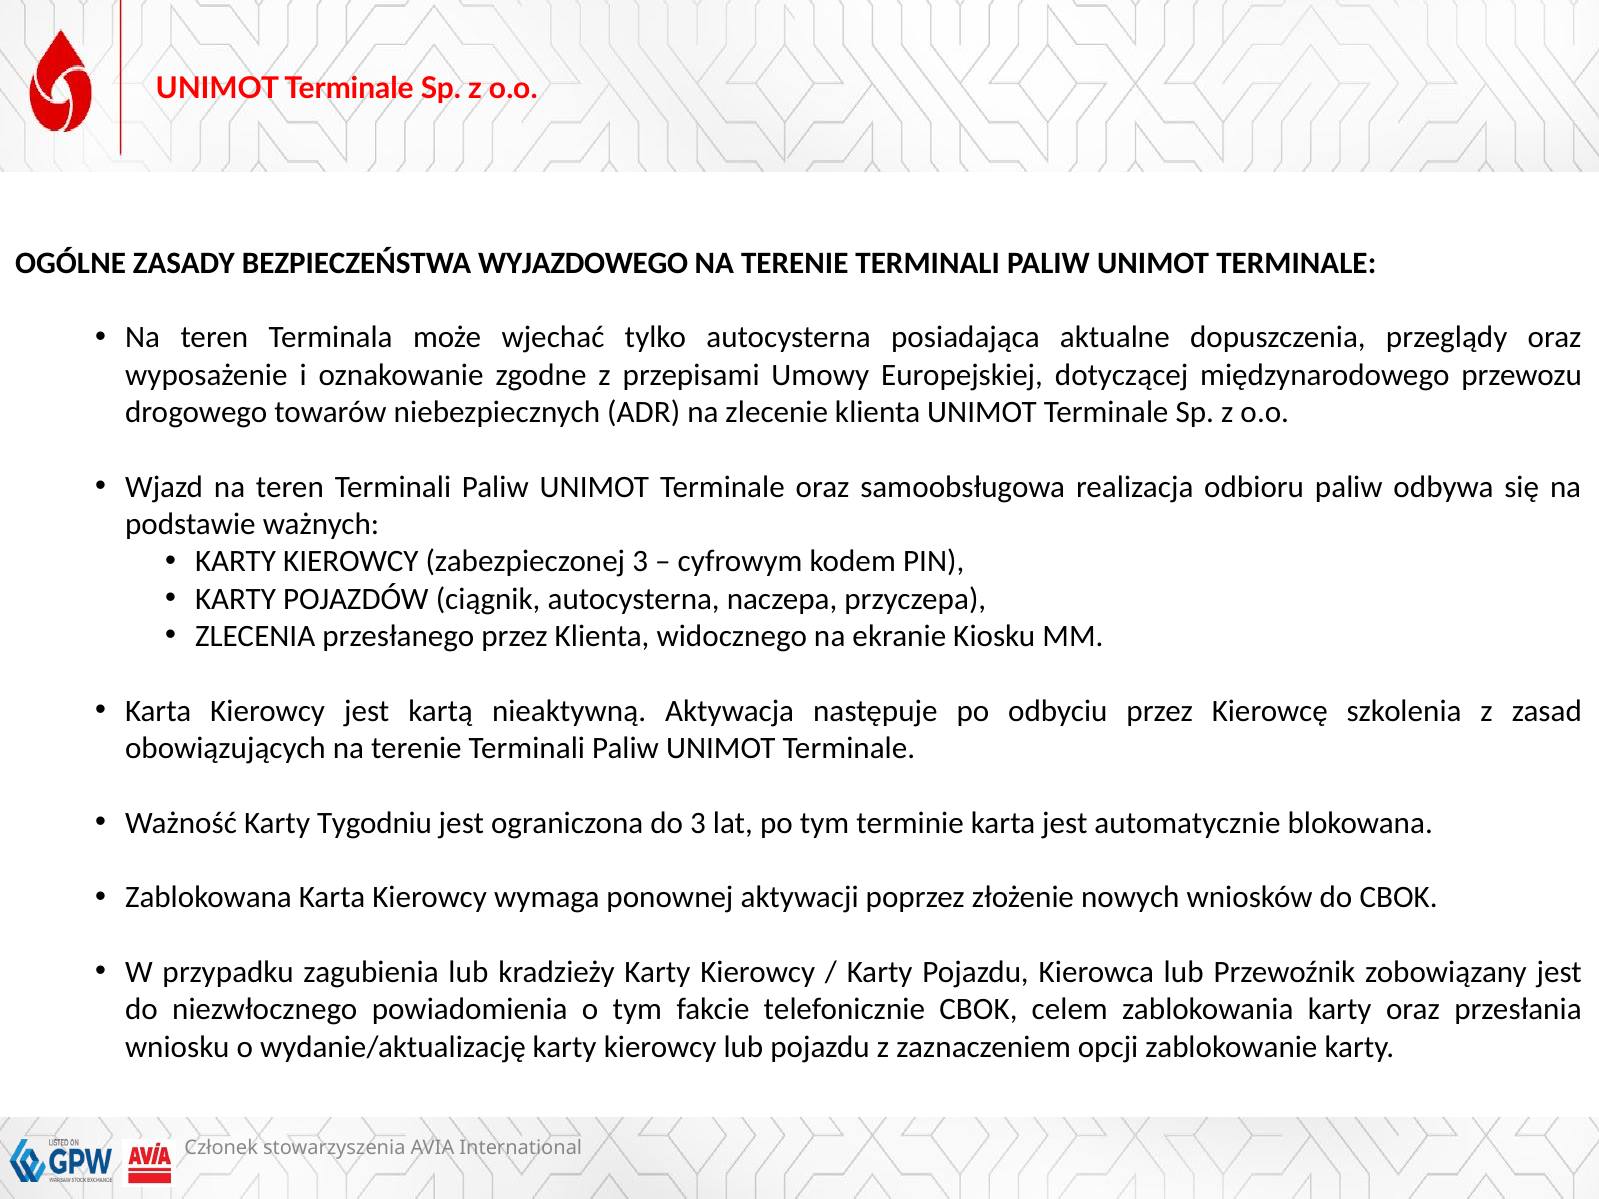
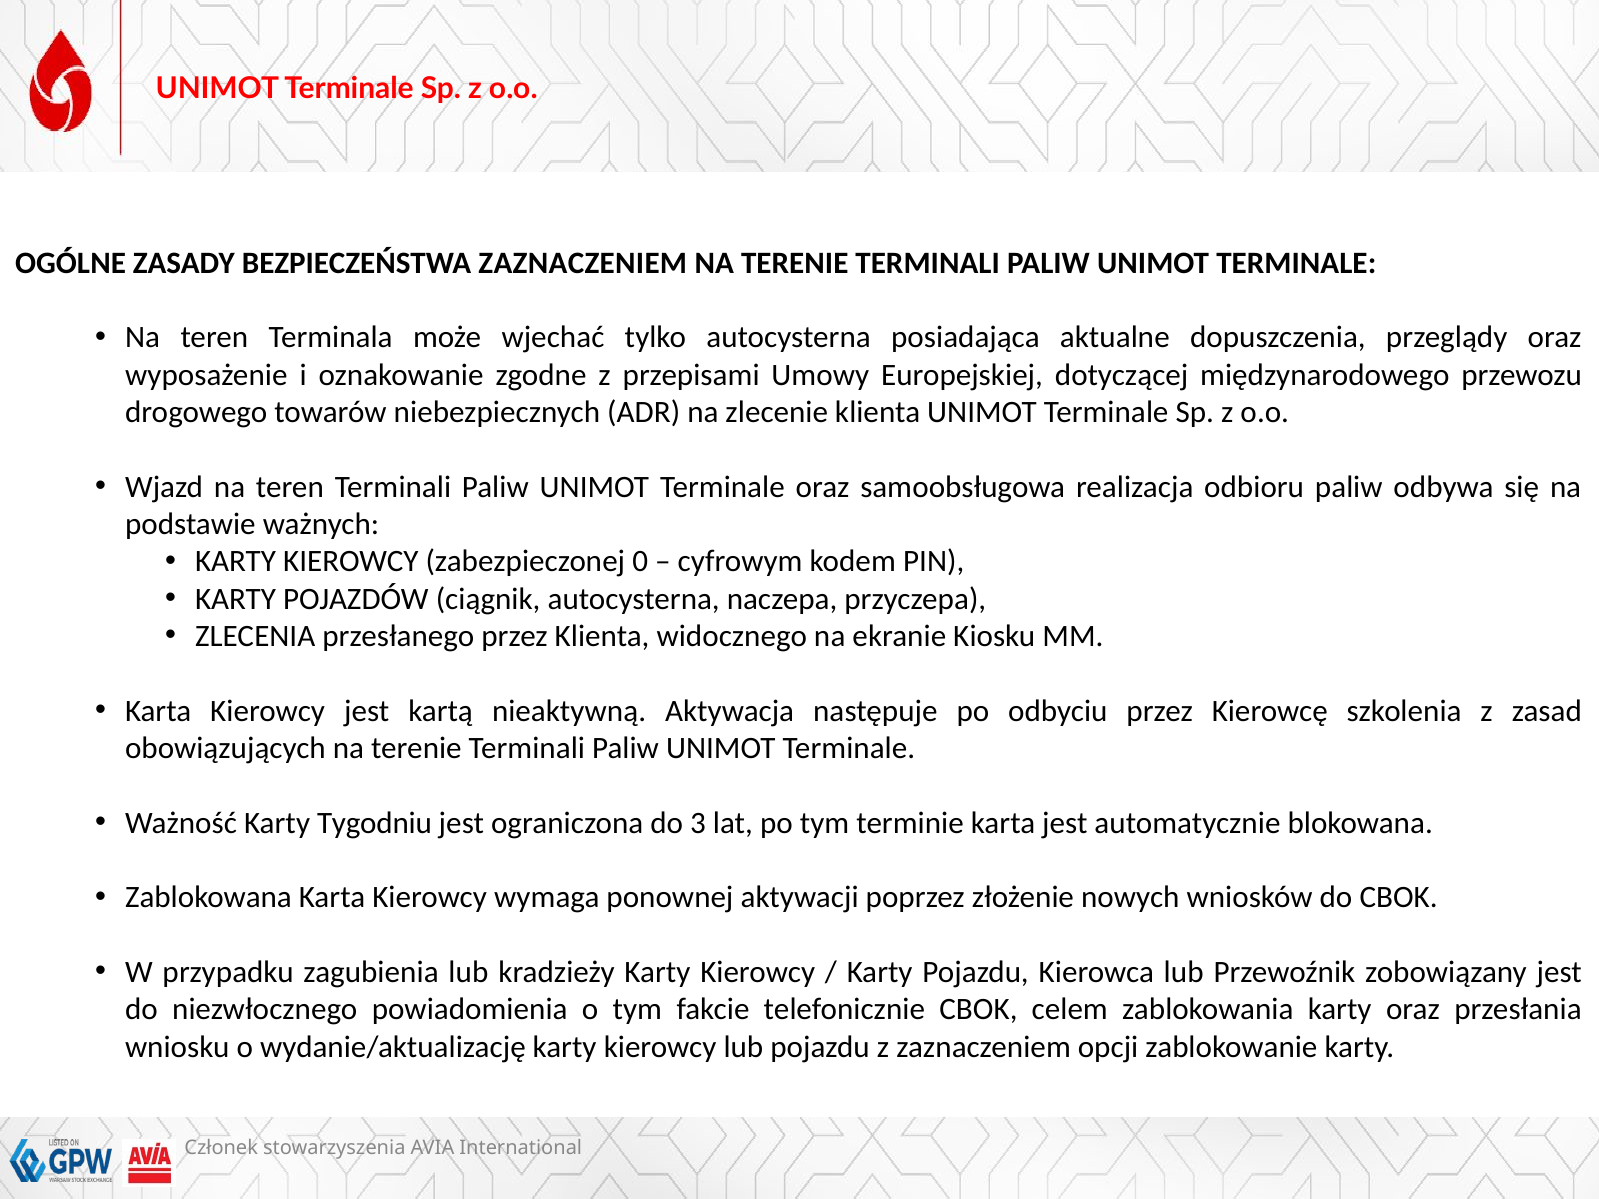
BEZPIECZEŃSTWA WYJAZDOWEGO: WYJAZDOWEGO -> ZAZNACZENIEM
zabezpieczonej 3: 3 -> 0
